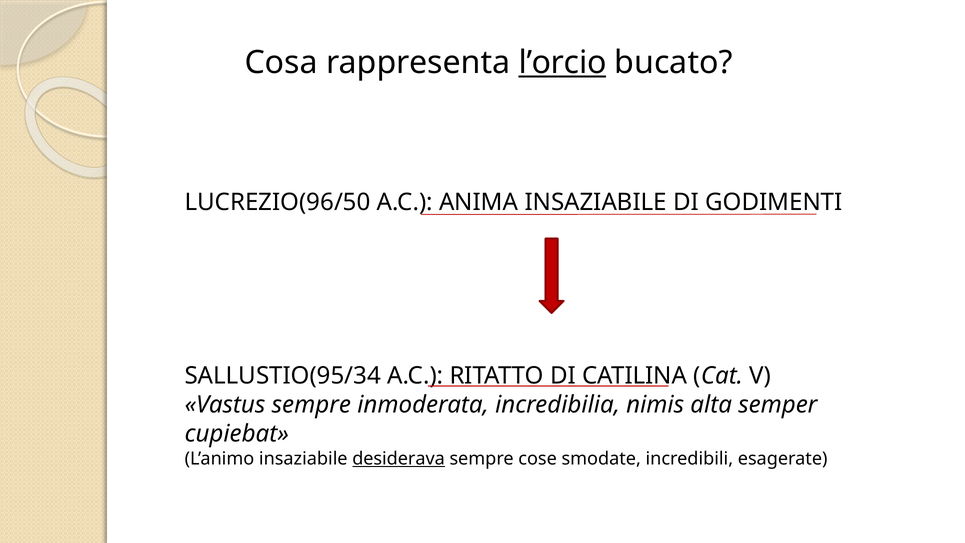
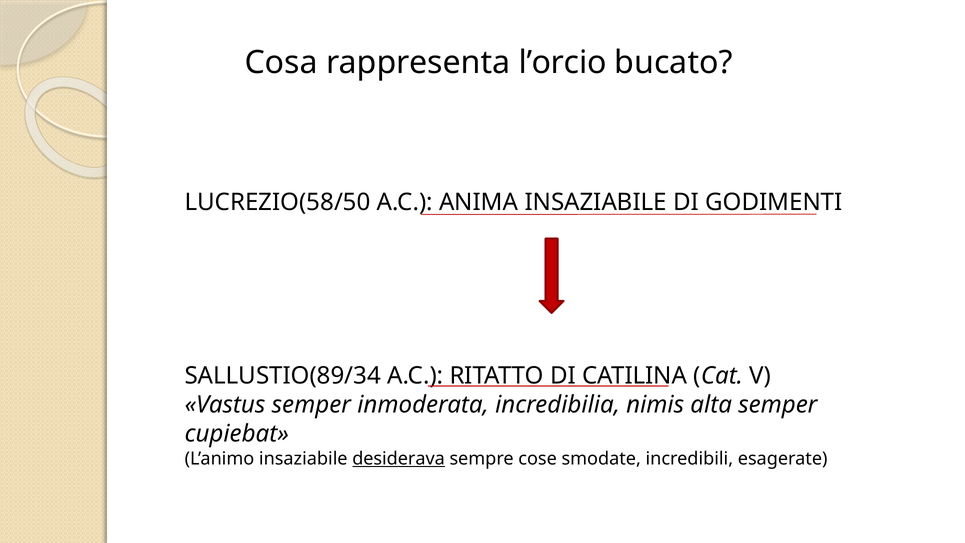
l’orcio underline: present -> none
LUCREZIO(96/50: LUCREZIO(96/50 -> LUCREZIO(58/50
SALLUSTIO(95/34: SALLUSTIO(95/34 -> SALLUSTIO(89/34
Vastus sempre: sempre -> semper
